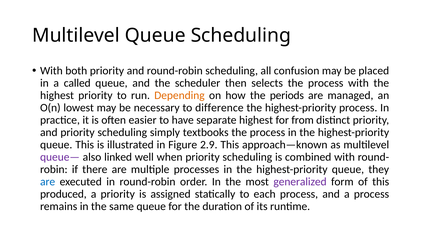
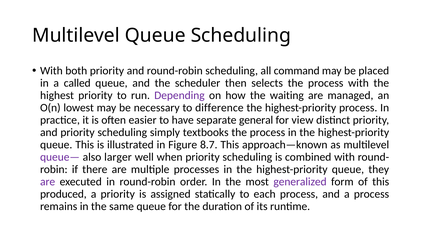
confusion: confusion -> command
Depending colour: orange -> purple
periods: periods -> waiting
separate highest: highest -> general
from: from -> view
2.9: 2.9 -> 8.7
linked: linked -> larger
are at (48, 182) colour: blue -> purple
